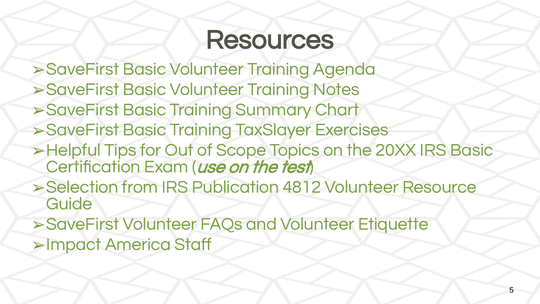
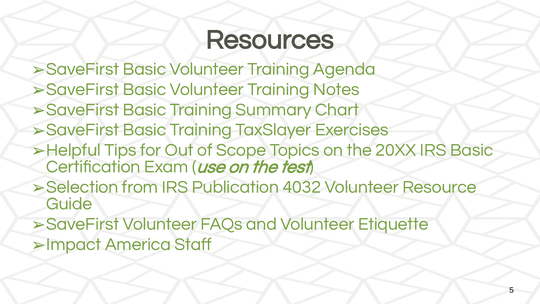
4812: 4812 -> 4032
